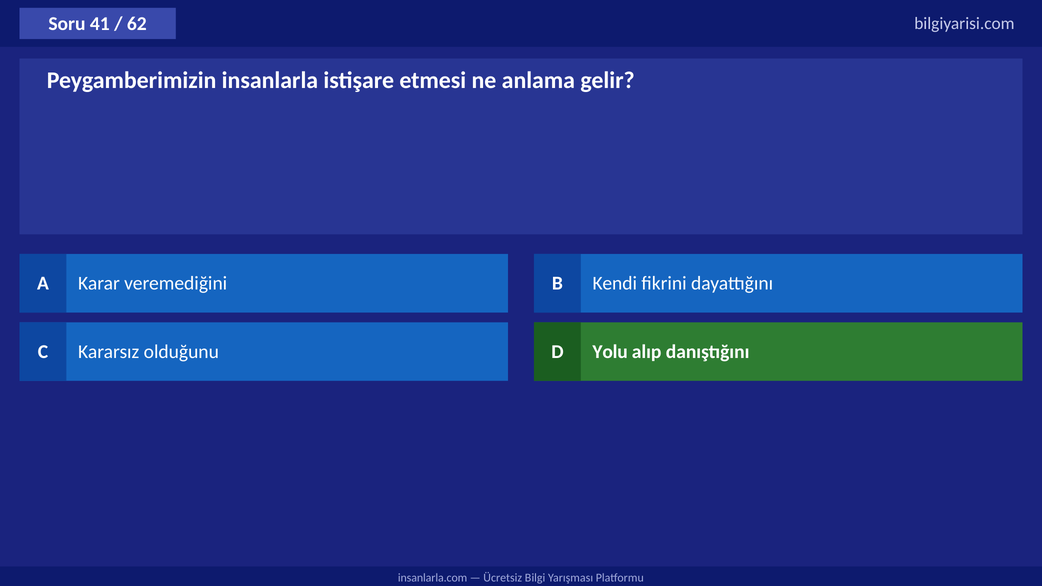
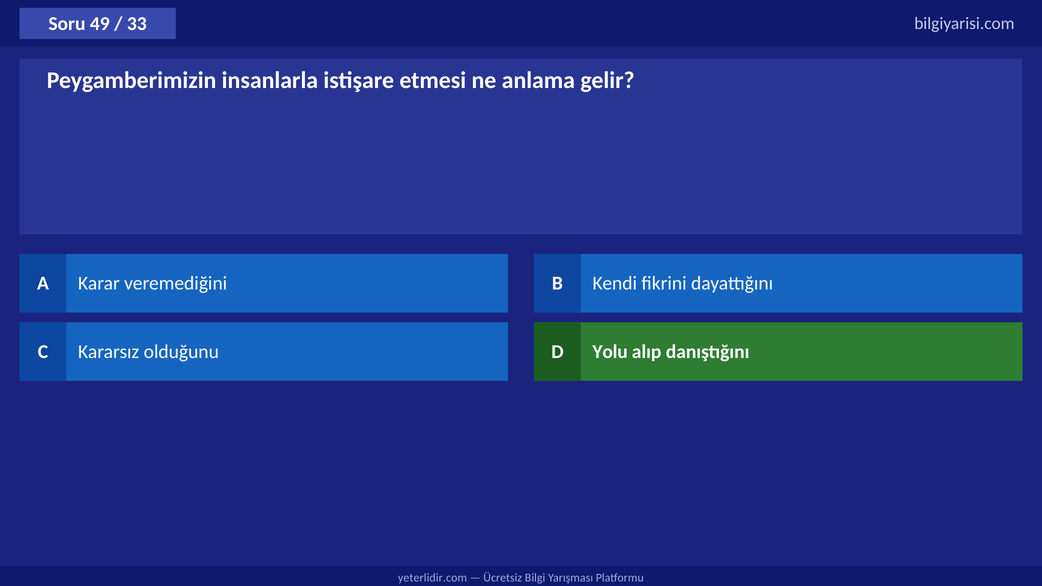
41: 41 -> 49
62: 62 -> 33
insanlarla.com: insanlarla.com -> yeterlidir.com
